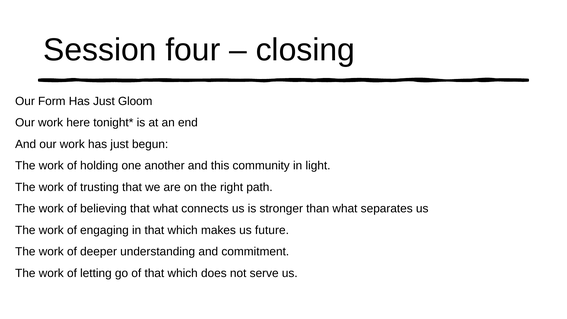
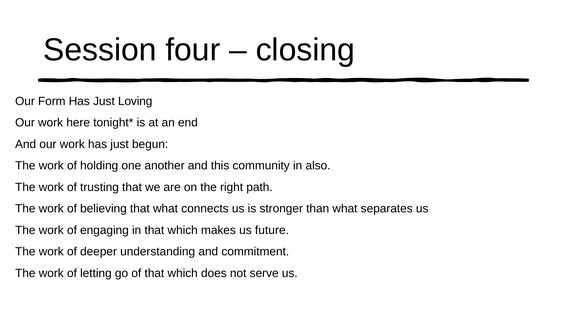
Gloom: Gloom -> Loving
light: light -> also
